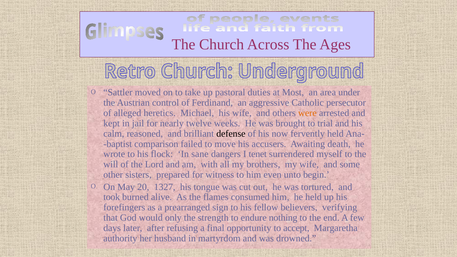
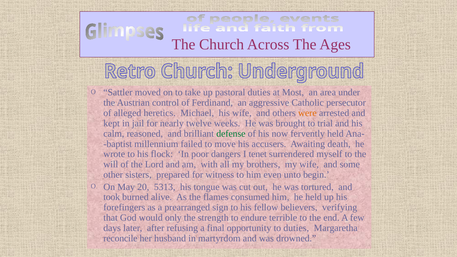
defense colour: black -> green
comparison: comparison -> millennium
sane: sane -> poor
1327: 1327 -> 5313
nothing: nothing -> terrible
to accept: accept -> duties
authority: authority -> reconcile
